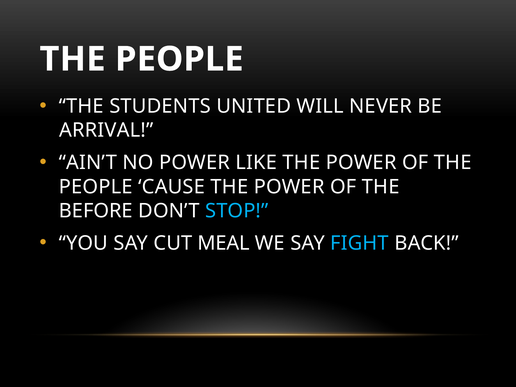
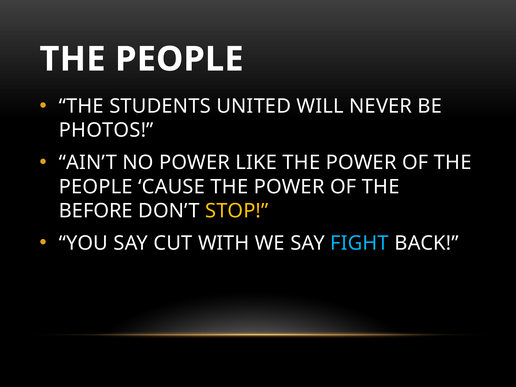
ARRIVAL: ARRIVAL -> PHOTOS
STOP colour: light blue -> yellow
MEAL: MEAL -> WITH
